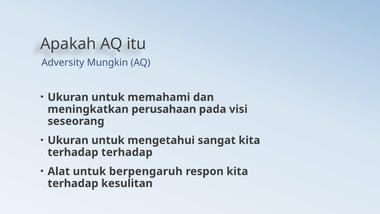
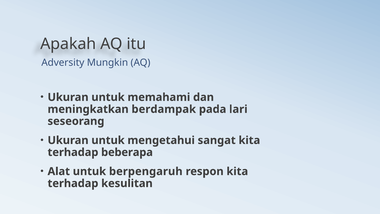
perusahaan: perusahaan -> berdampak
visi: visi -> lari
terhadap terhadap: terhadap -> beberapa
